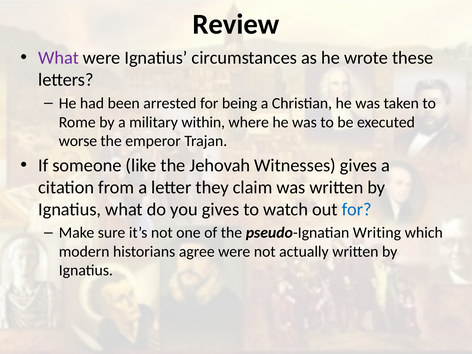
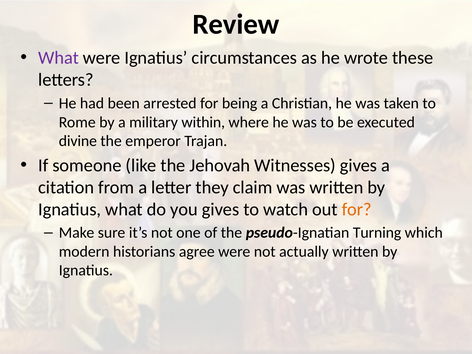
worse: worse -> divine
for at (357, 209) colour: blue -> orange
Writing: Writing -> Turning
